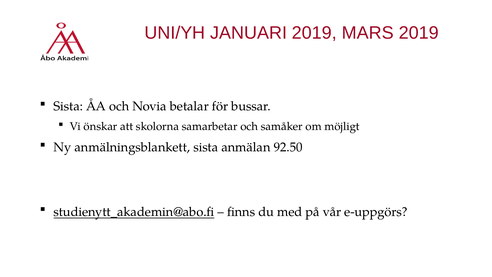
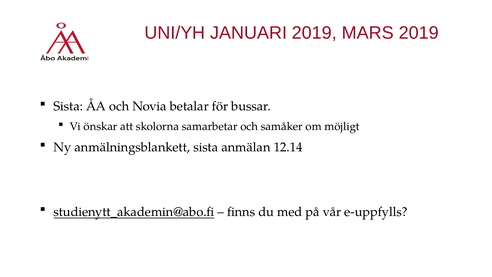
92.50: 92.50 -> 12.14
e-uppgörs: e-uppgörs -> e-uppfylls
